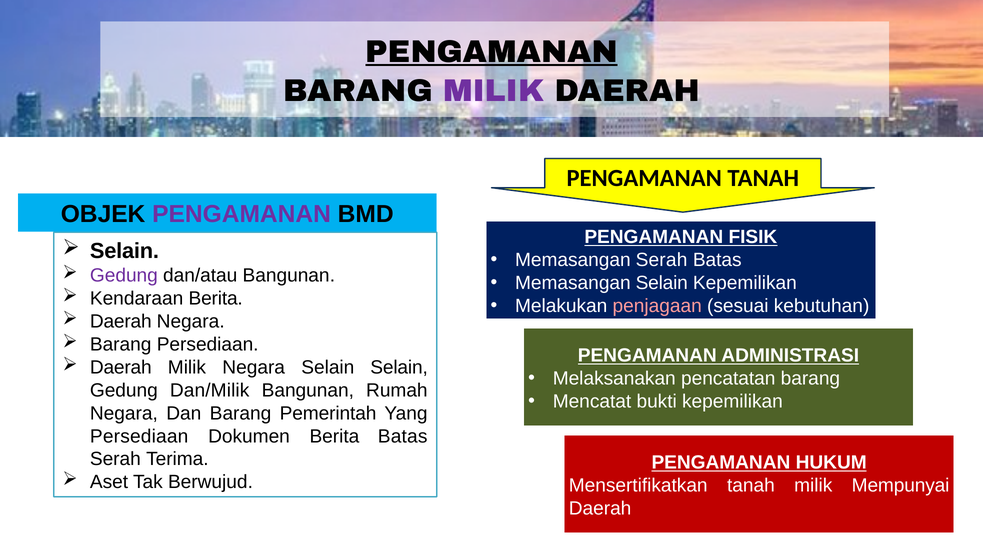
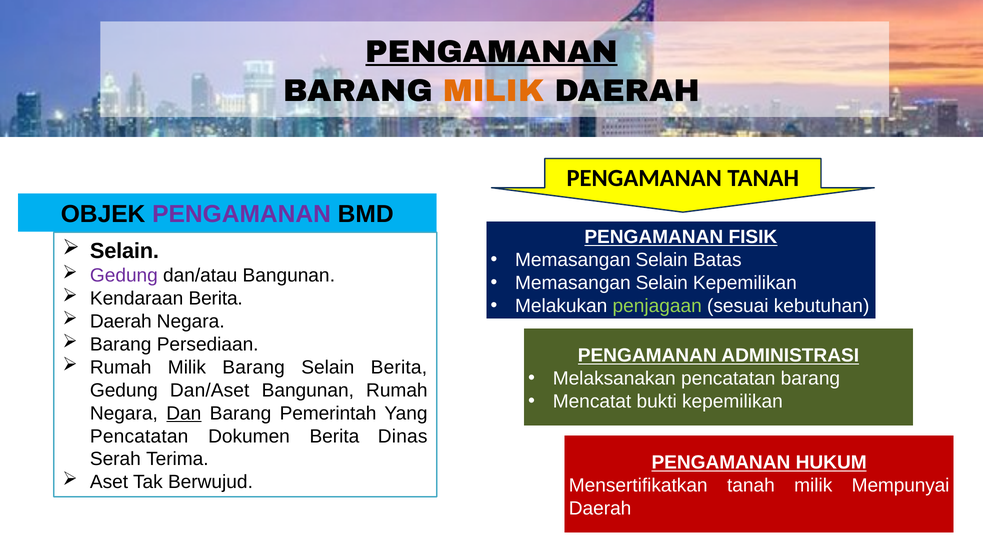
MILIK at (494, 91) colour: purple -> orange
Serah at (662, 260): Serah -> Selain
penjagaan colour: pink -> light green
Daerah at (121, 367): Daerah -> Rumah
Milik Negara: Negara -> Barang
Selain Selain: Selain -> Berita
Dan/Milik: Dan/Milik -> Dan/Aset
Dan underline: none -> present
Persediaan at (139, 436): Persediaan -> Pencatatan
Berita Batas: Batas -> Dinas
